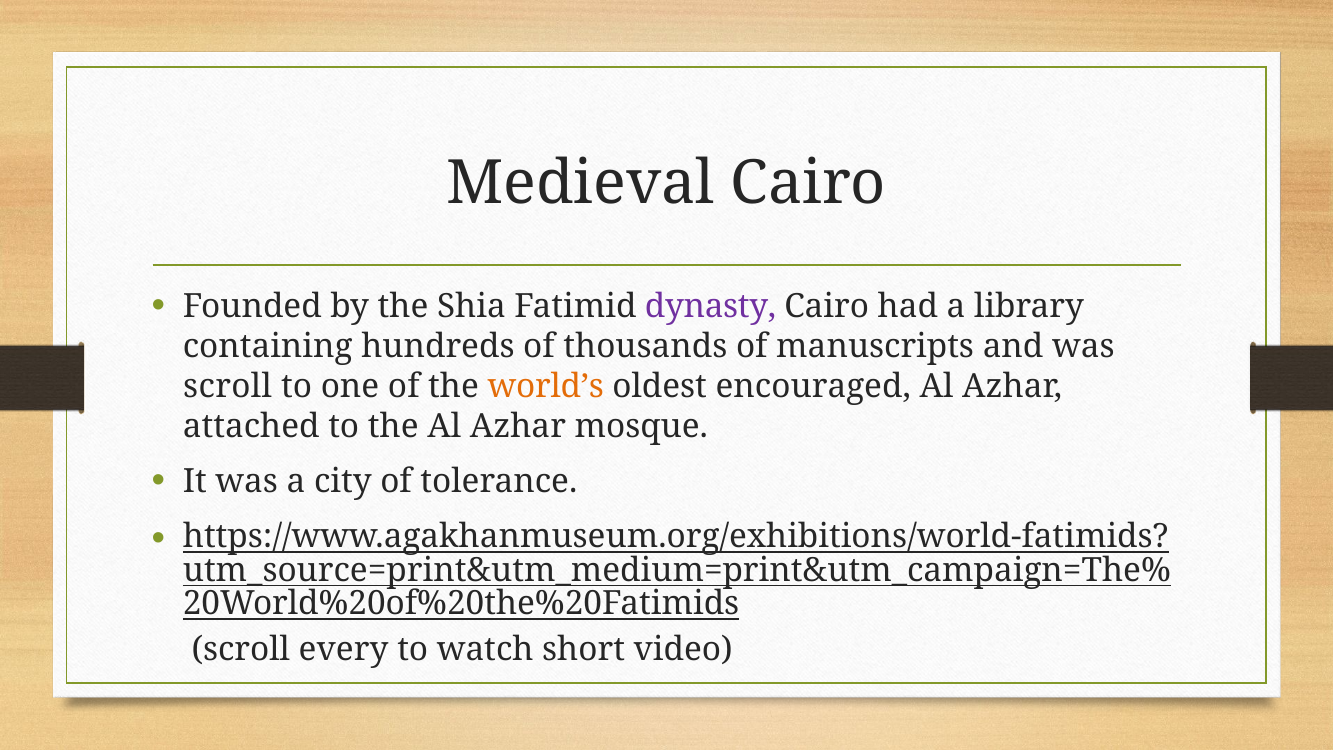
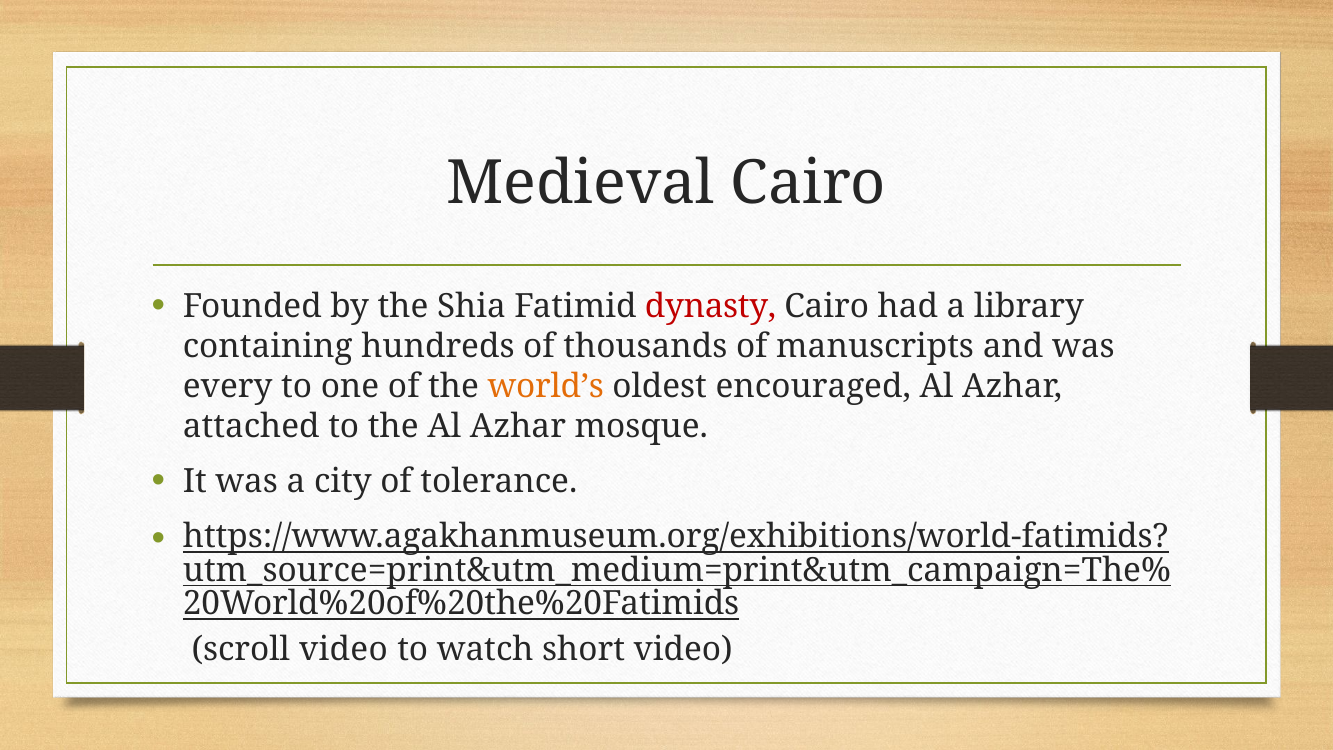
dynasty colour: purple -> red
scroll at (228, 387): scroll -> every
scroll every: every -> video
